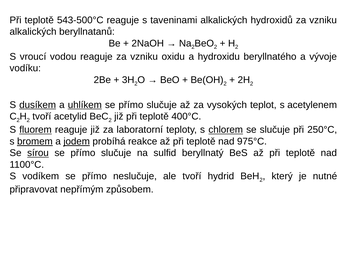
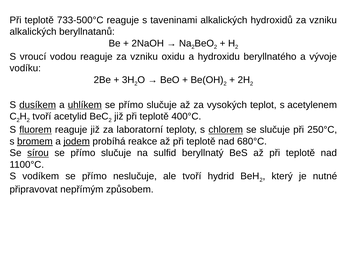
543-500°C: 543-500°C -> 733-500°C
975°C: 975°C -> 680°C
